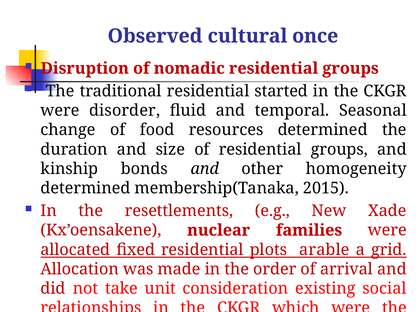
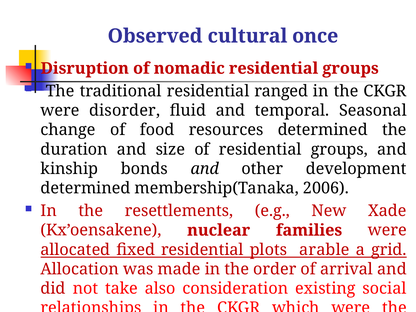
started: started -> ranged
homogeneity: homogeneity -> development
2015: 2015 -> 2006
unit: unit -> also
